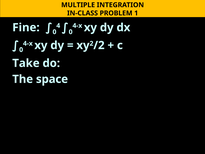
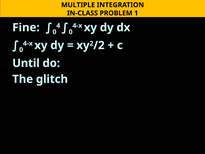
Take: Take -> Until
space: space -> glitch
